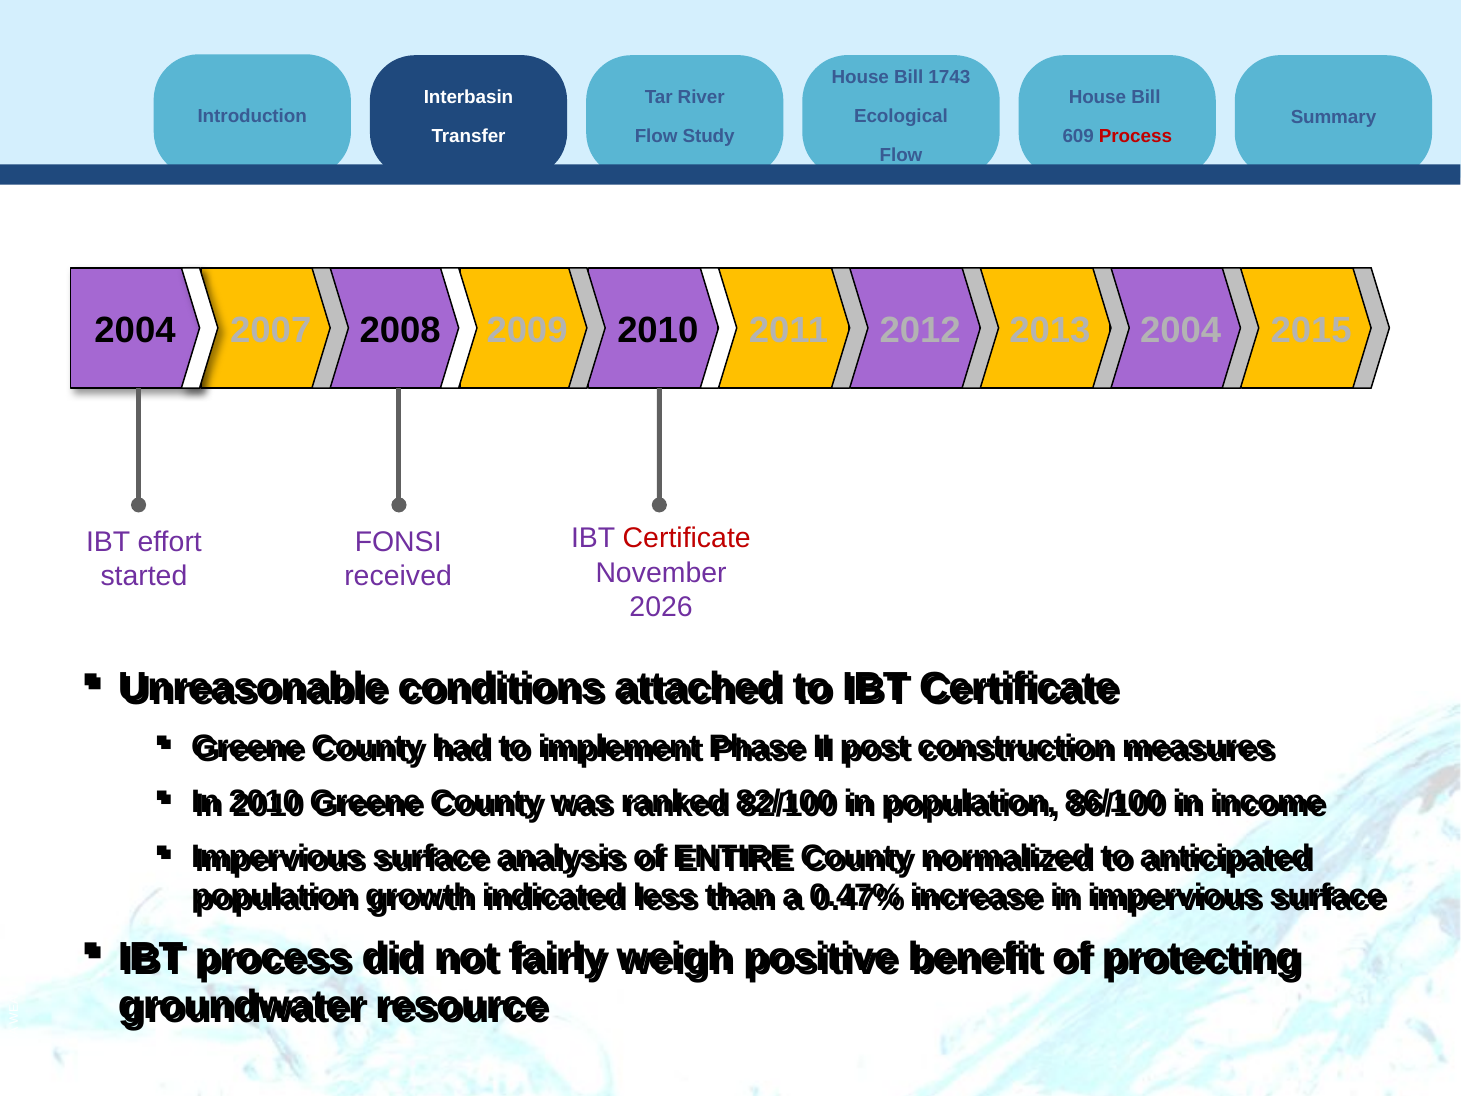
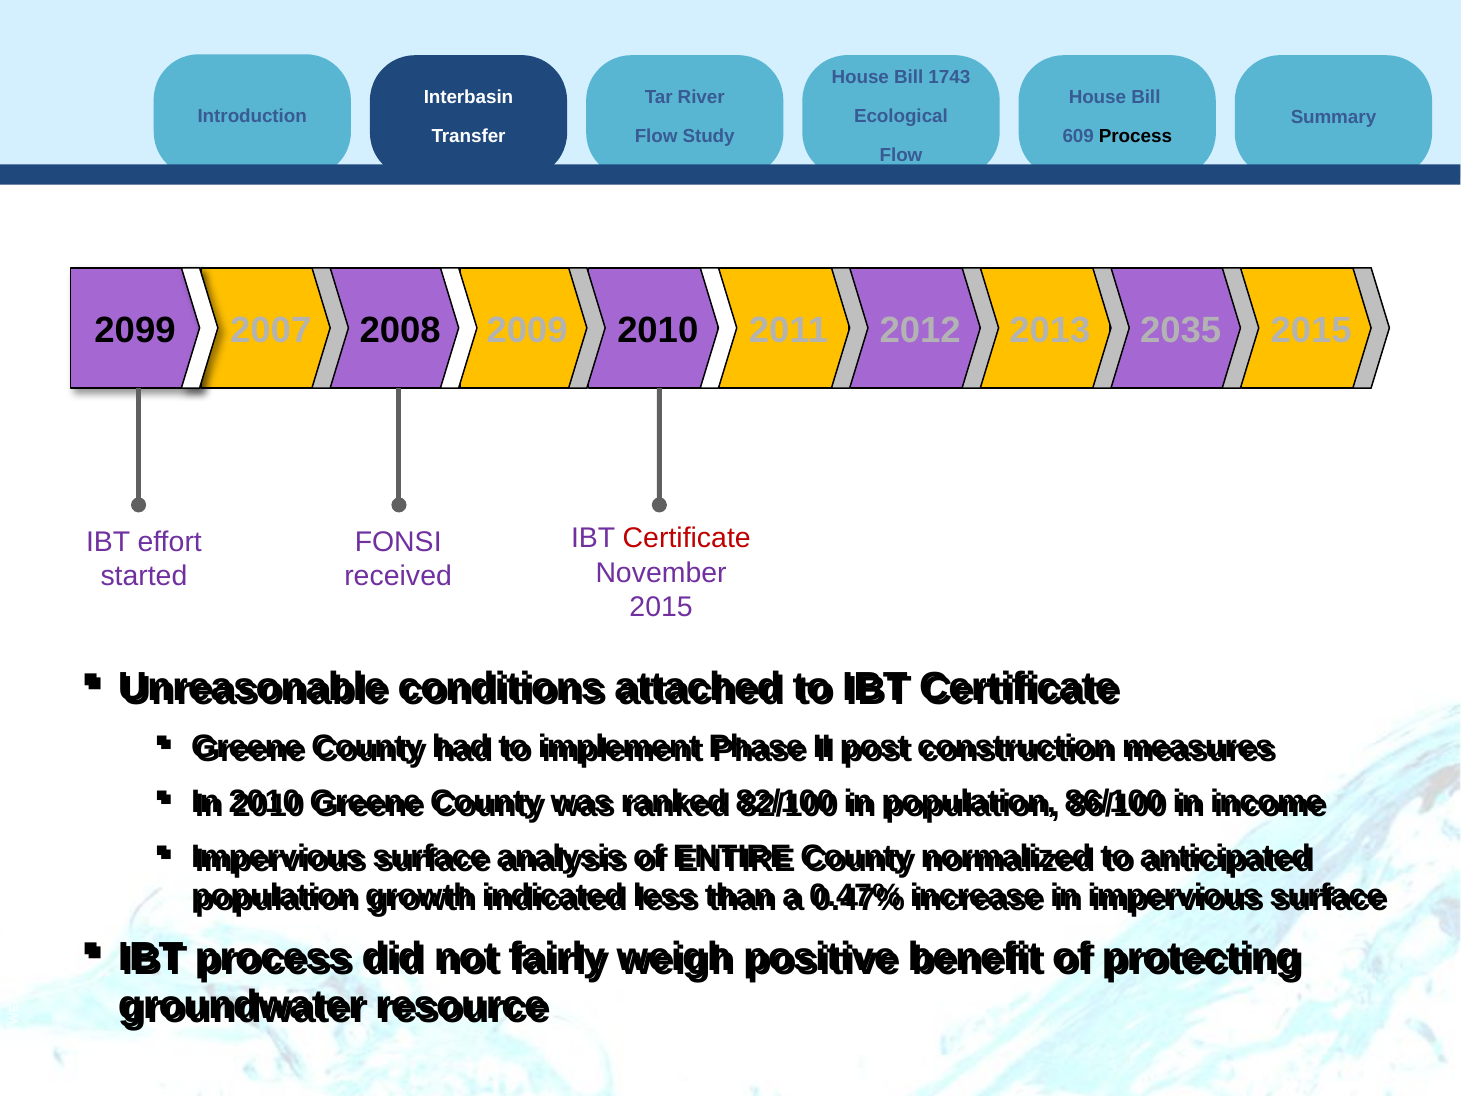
Process at (1135, 136) colour: red -> black
2004 at (135, 330): 2004 -> 2099
2004 at (1181, 330): 2004 -> 2035
2026 at (661, 607): 2026 -> 2015
